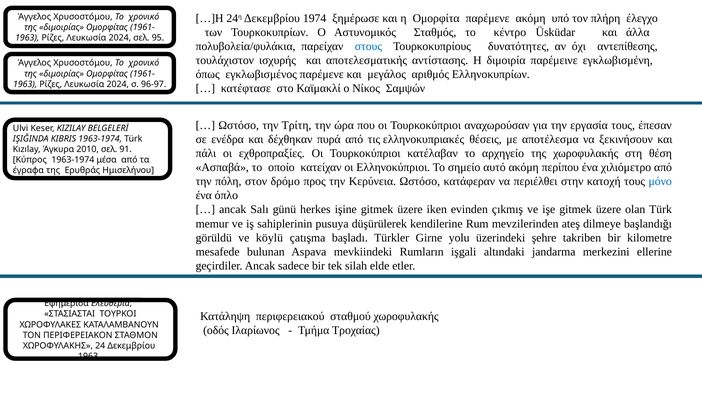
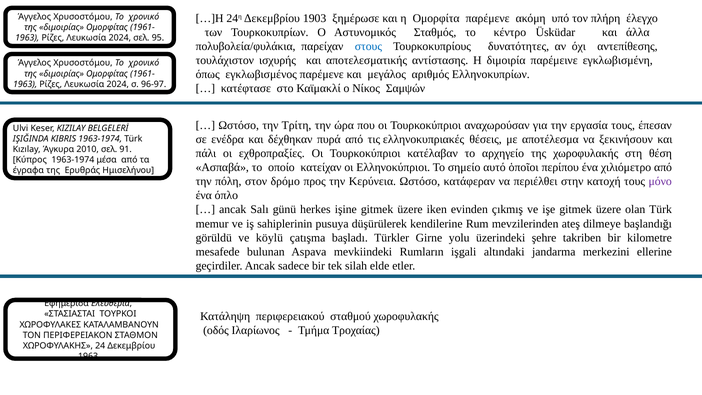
1974: 1974 -> 1903
αυτό ακόμη: ακόμη -> ὁποῖοι
μόνο colour: blue -> purple
